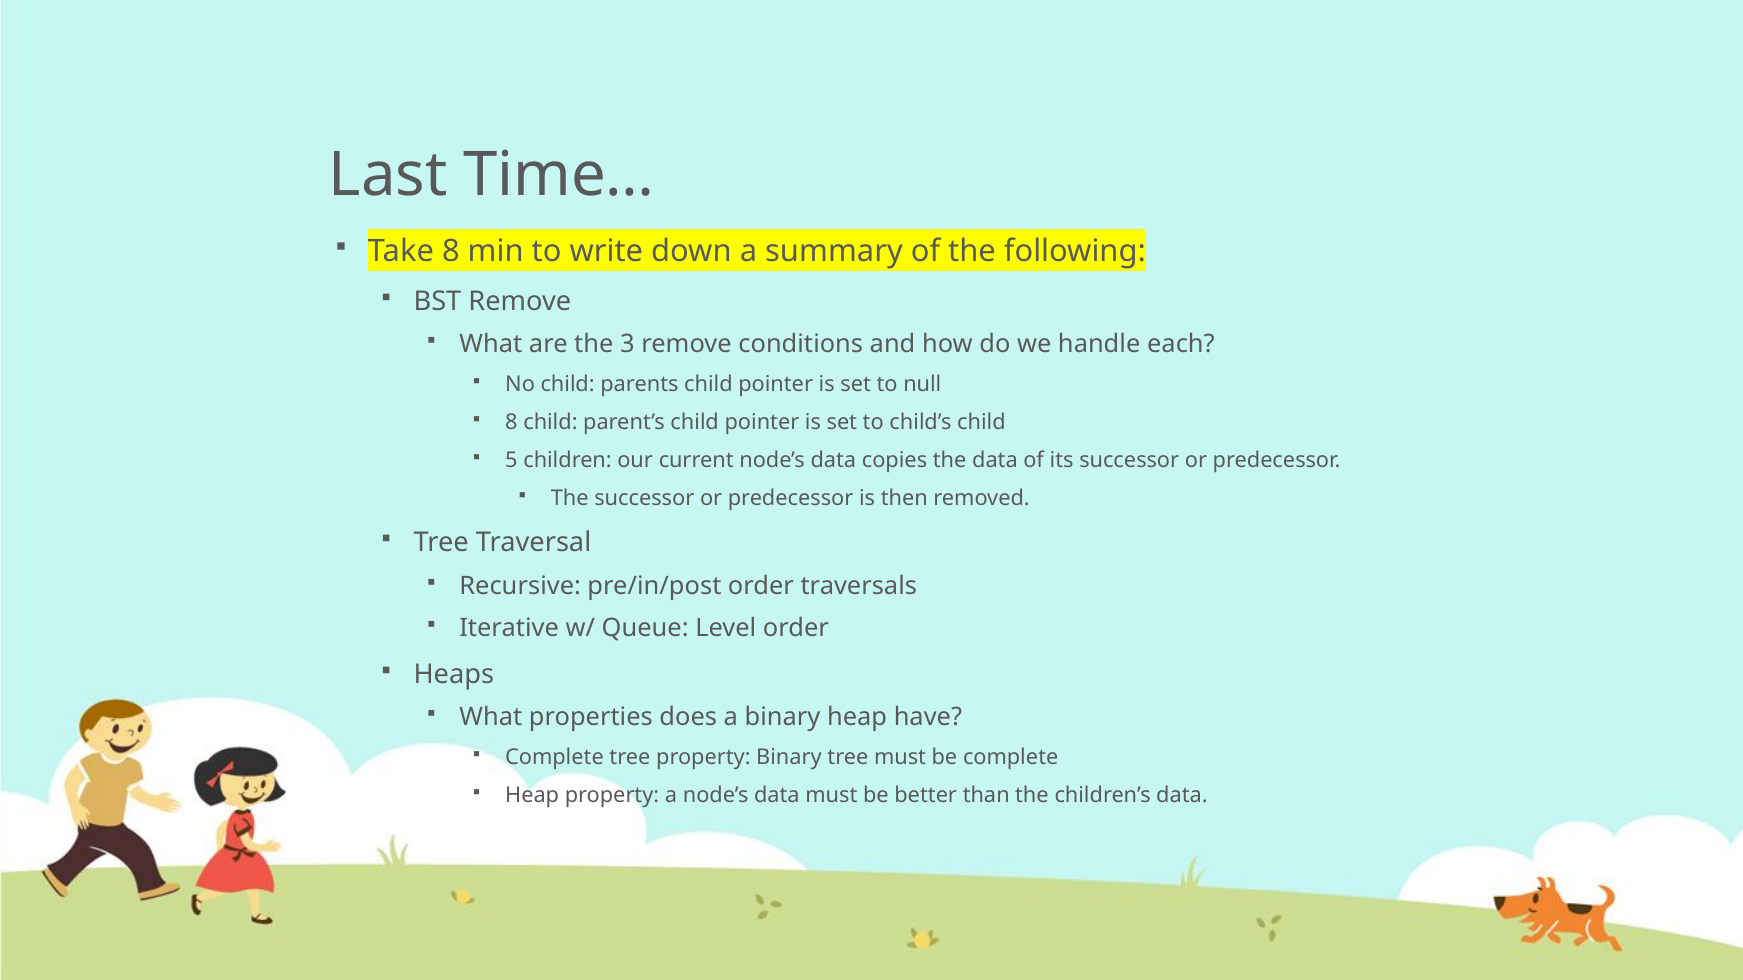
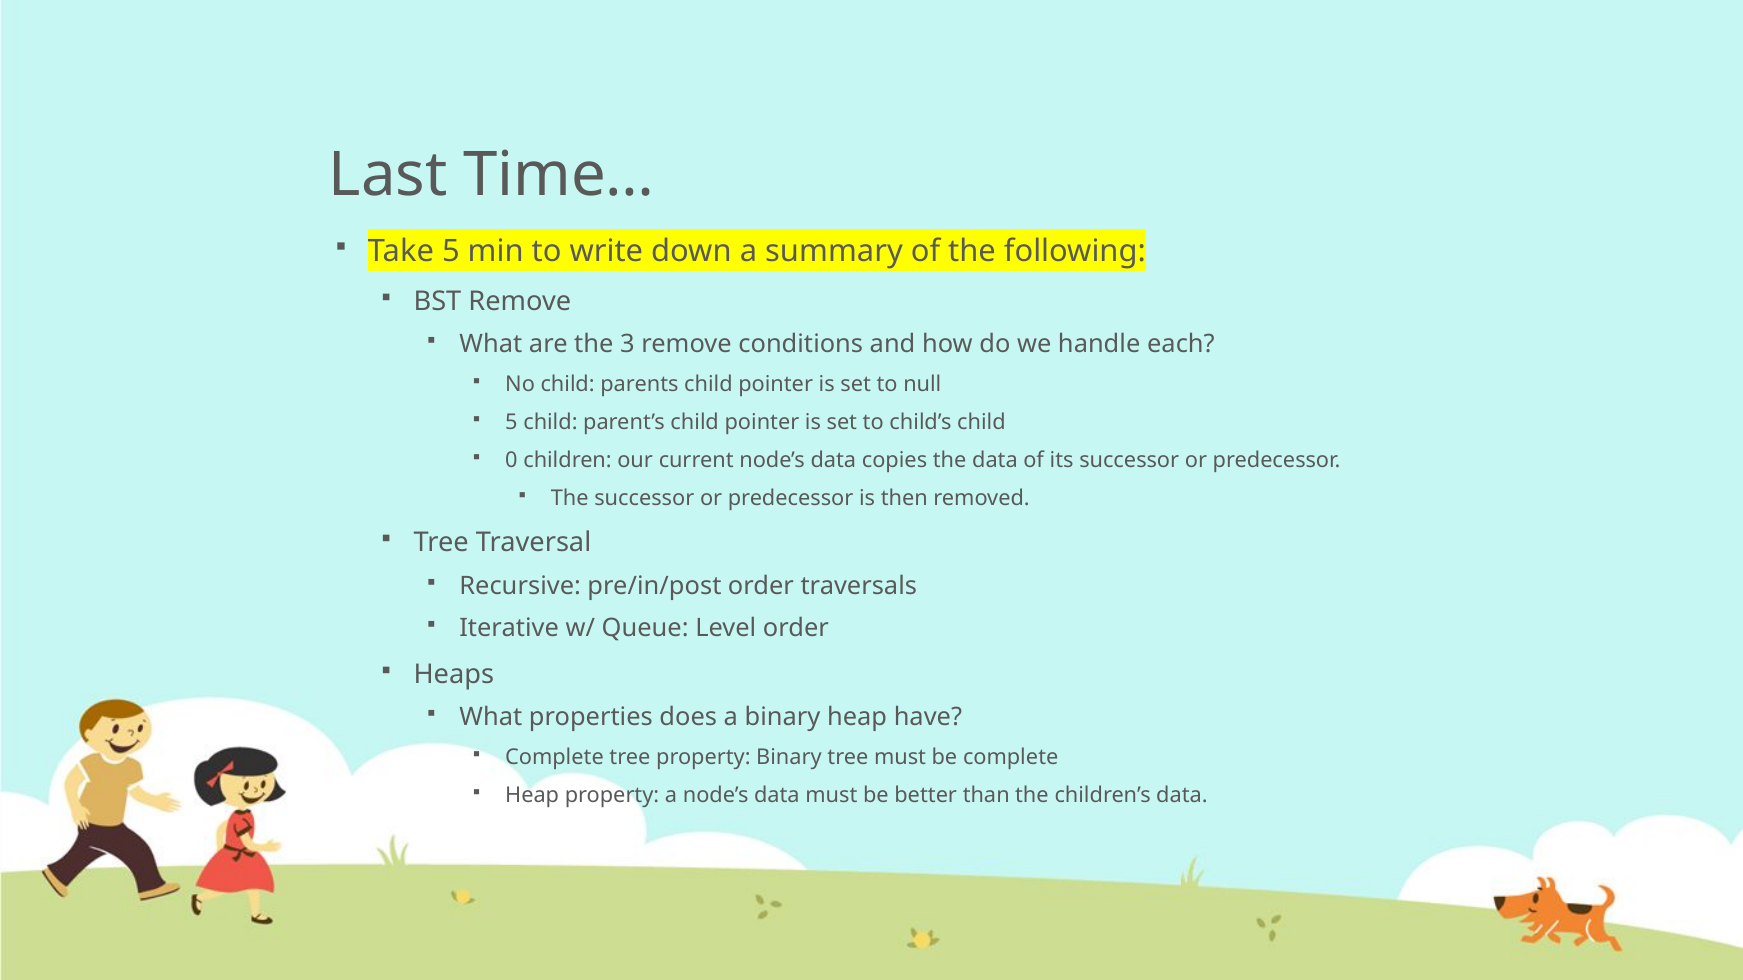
Take 8: 8 -> 5
8 at (511, 422): 8 -> 5
5: 5 -> 0
